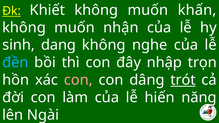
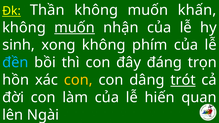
Khiết: Khiết -> Thần
muốn at (75, 28) underline: none -> present
dang: dang -> xong
nghe: nghe -> phím
nhập: nhập -> đáng
con at (78, 80) colour: pink -> yellow
năng: năng -> quan
